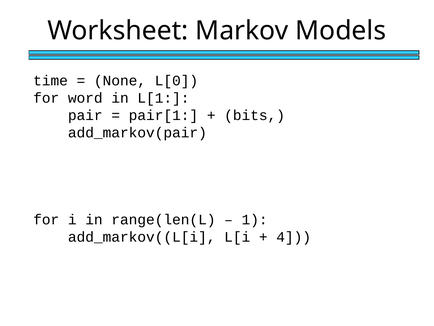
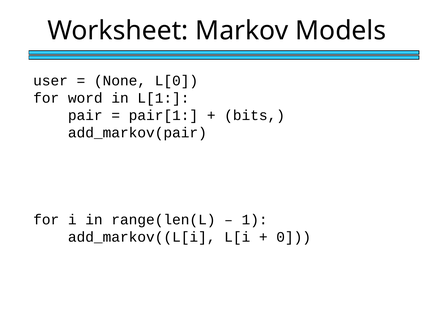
time: time -> user
4: 4 -> 0
